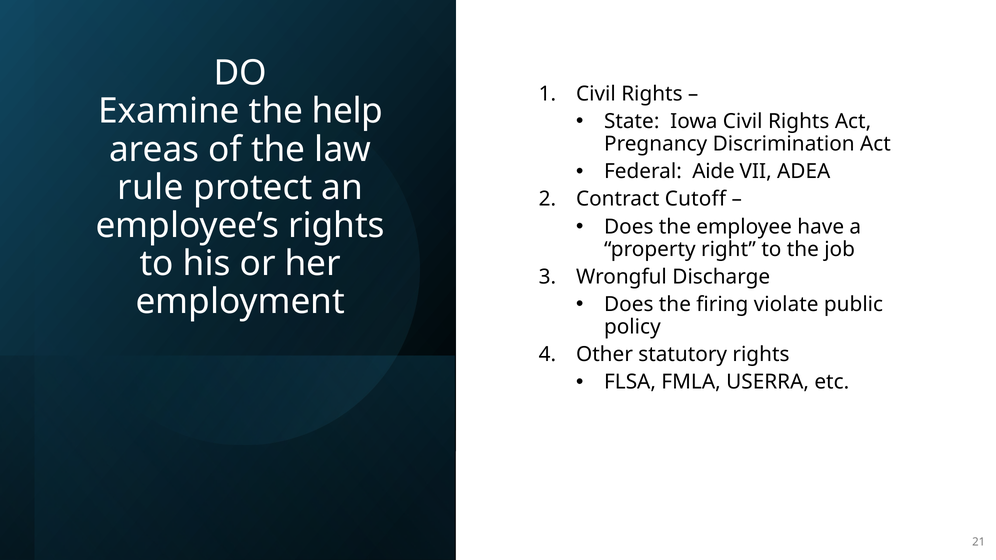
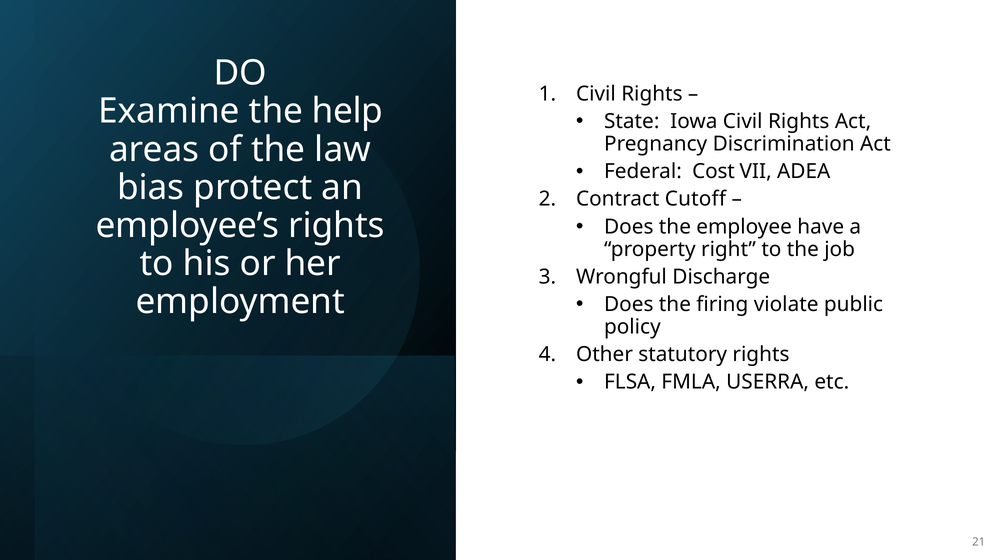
Aide: Aide -> Cost
rule: rule -> bias
